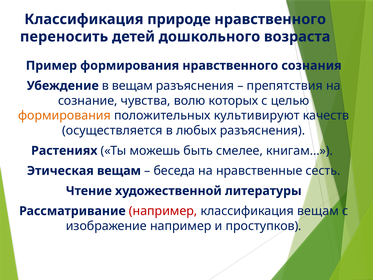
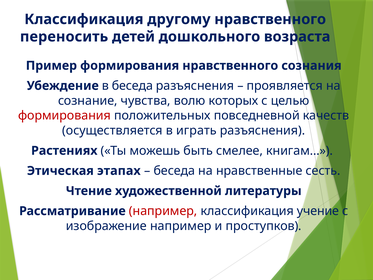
природе: природе -> другому
в вещам: вещам -> беседа
препятствия: препятствия -> проявляется
формирования at (64, 116) colour: orange -> red
культивируют: культивируют -> повседневной
любых: любых -> играть
Этическая вещам: вещам -> этапах
классификация вещам: вещам -> учение
